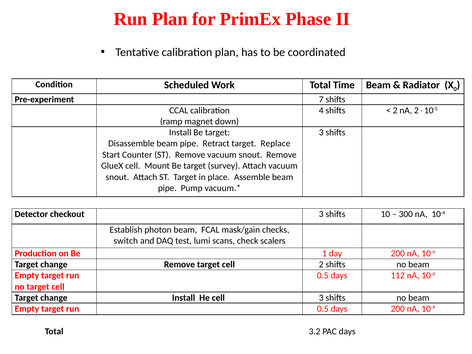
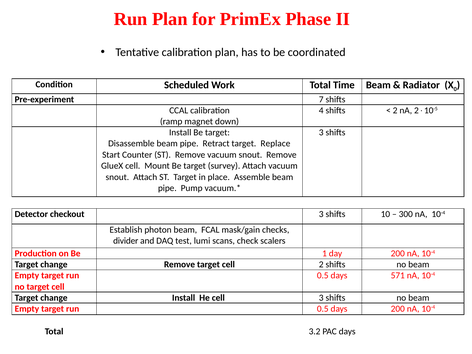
switch: switch -> divider
112: 112 -> 571
